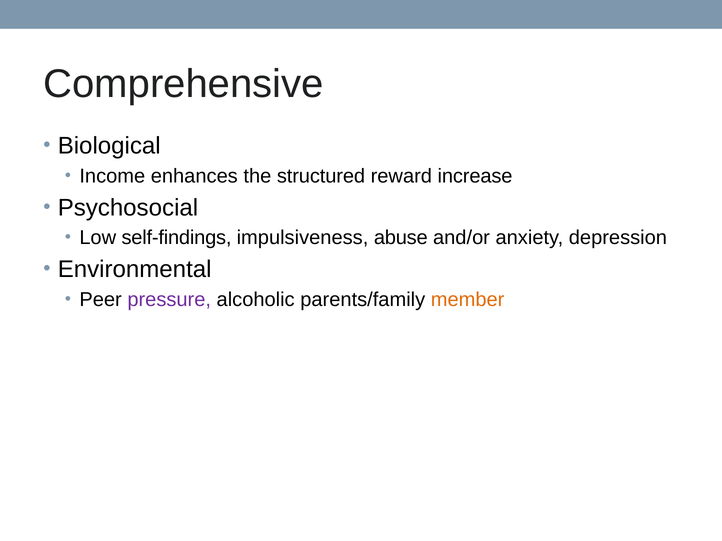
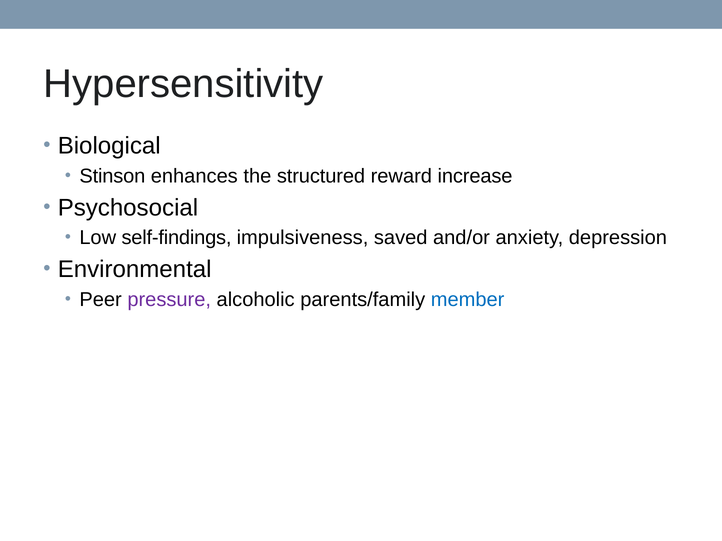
Comprehensive: Comprehensive -> Hypersensitivity
Income: Income -> Stinson
abuse: abuse -> saved
member colour: orange -> blue
